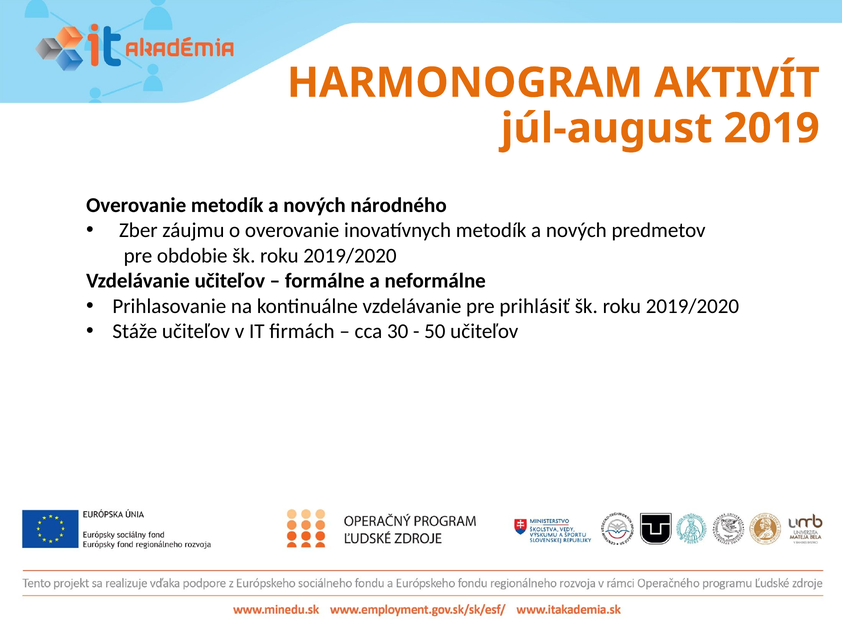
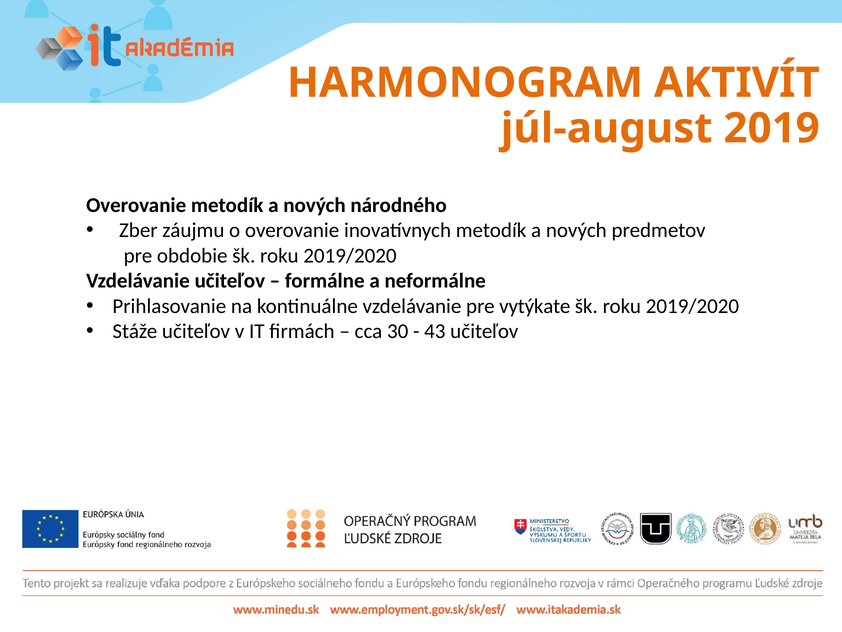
prihlásiť: prihlásiť -> vytýkate
50: 50 -> 43
